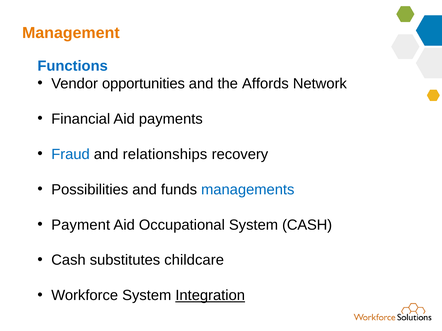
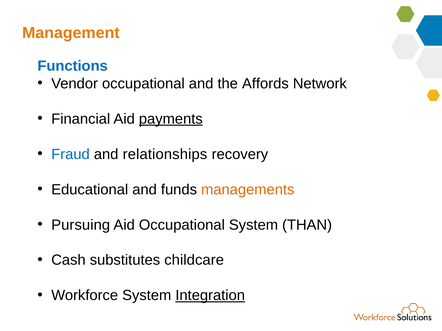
Vendor opportunities: opportunities -> occupational
payments underline: none -> present
Possibilities: Possibilities -> Educational
managements colour: blue -> orange
Payment: Payment -> Pursuing
System CASH: CASH -> THAN
